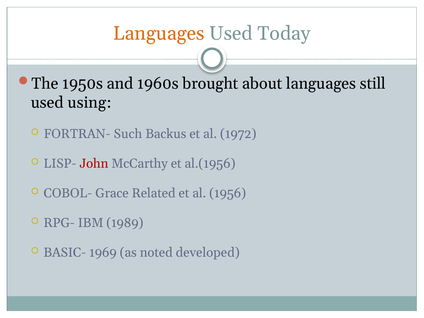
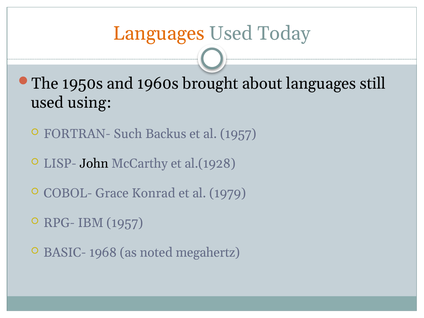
al 1972: 1972 -> 1957
John colour: red -> black
al.(1956: al.(1956 -> al.(1928
Related: Related -> Konrad
1956: 1956 -> 1979
IBM 1989: 1989 -> 1957
1969: 1969 -> 1968
developed: developed -> megahertz
